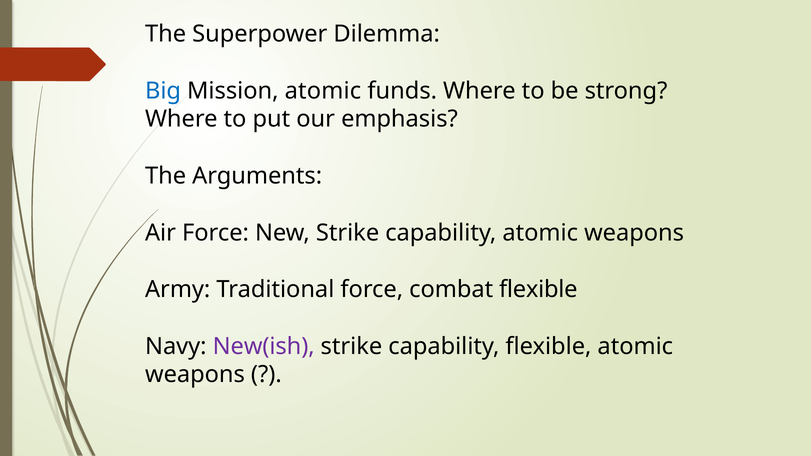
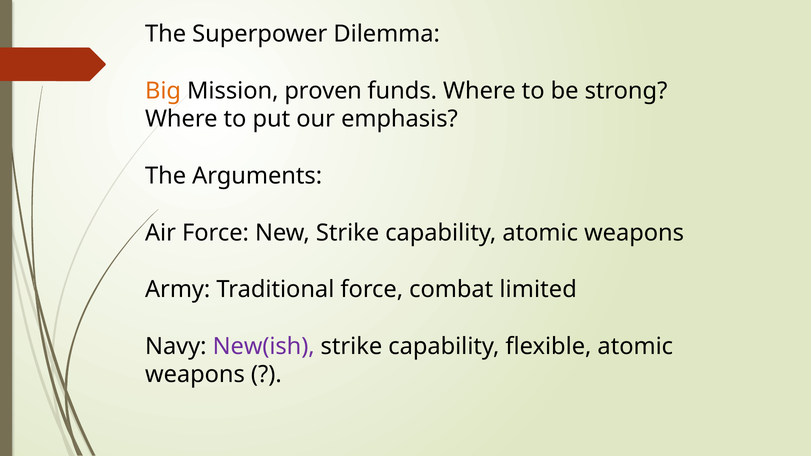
Big colour: blue -> orange
Mission atomic: atomic -> proven
combat flexible: flexible -> limited
